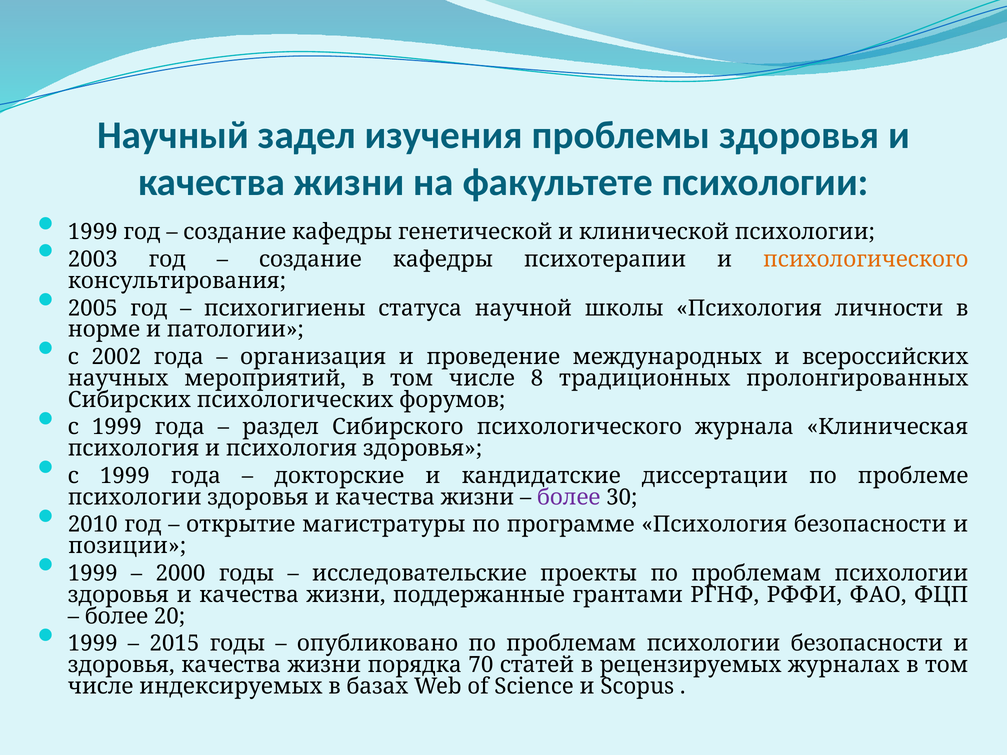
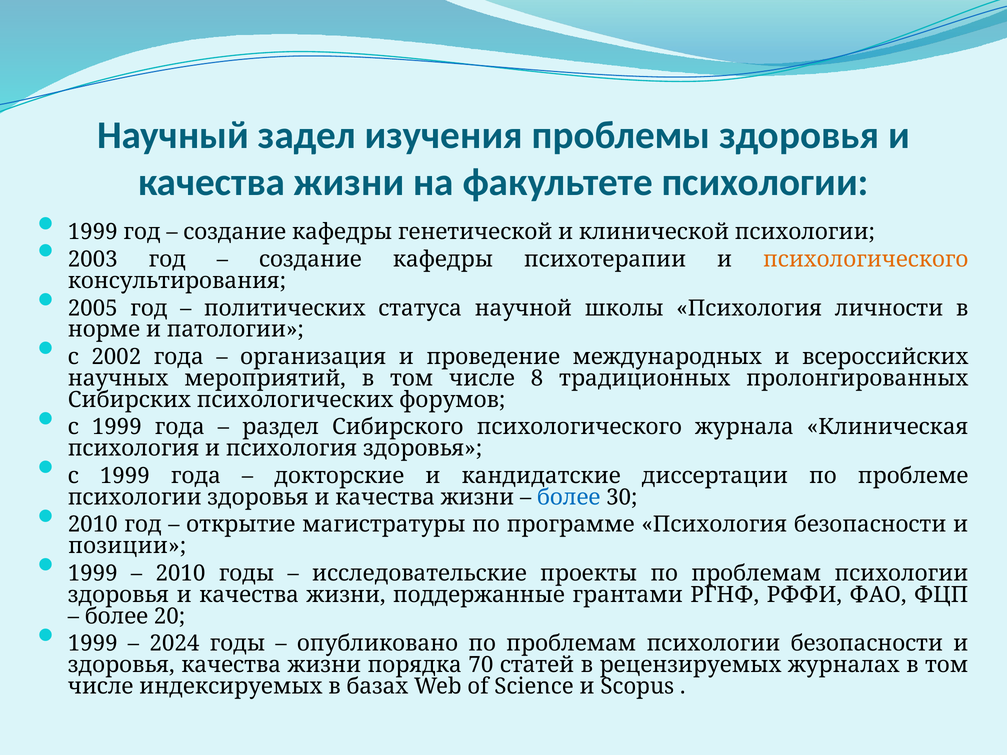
психогигиены: психогигиены -> политических
более at (569, 498) colour: purple -> blue
2000 at (180, 574): 2000 -> 2010
2015: 2015 -> 2024
